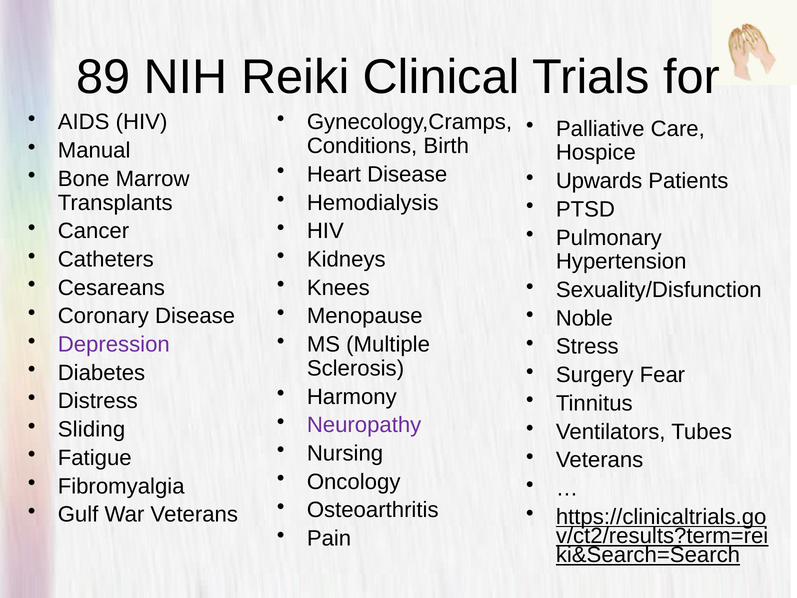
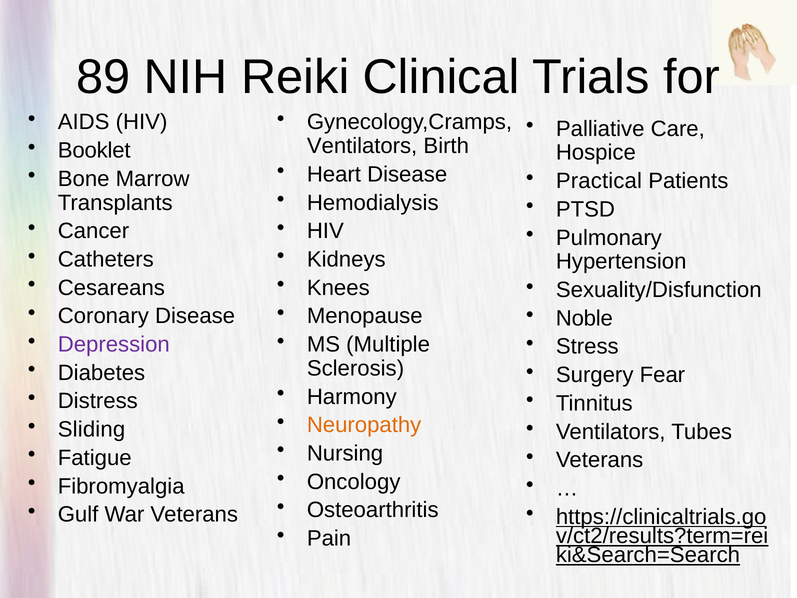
Conditions at (362, 146): Conditions -> Ventilators
Manual: Manual -> Booklet
Upwards: Upwards -> Practical
Neuropathy colour: purple -> orange
